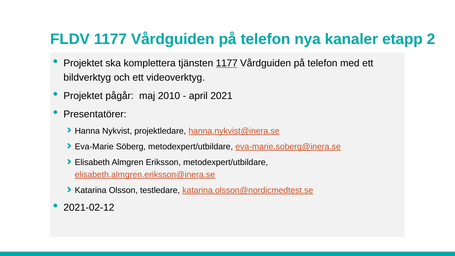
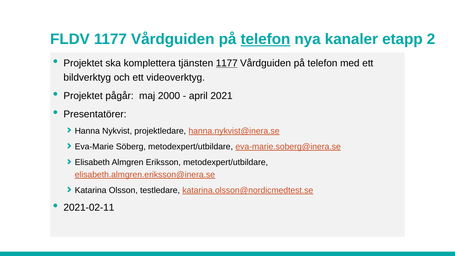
telefon at (265, 39) underline: none -> present
2010: 2010 -> 2000
2021-02-12: 2021-02-12 -> 2021-02-11
